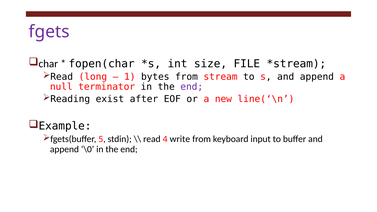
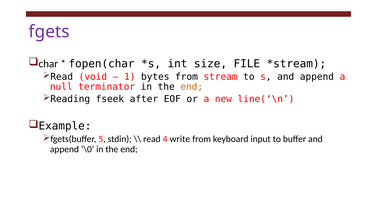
long: long -> void
end at (192, 87) colour: purple -> orange
exist: exist -> fseek
